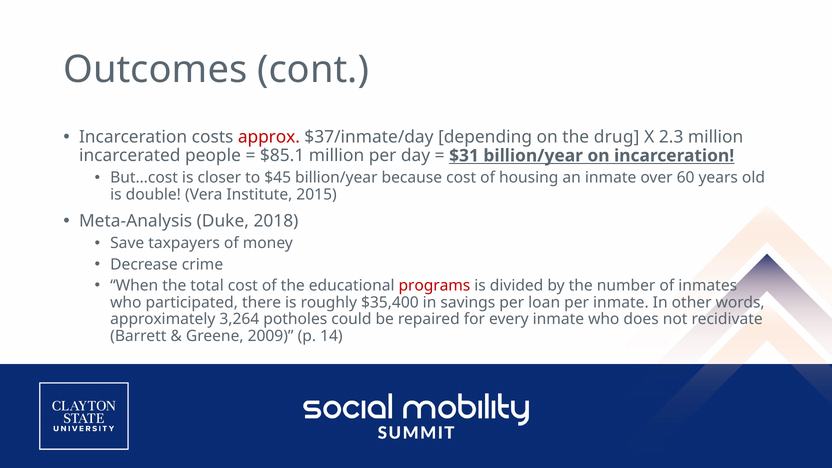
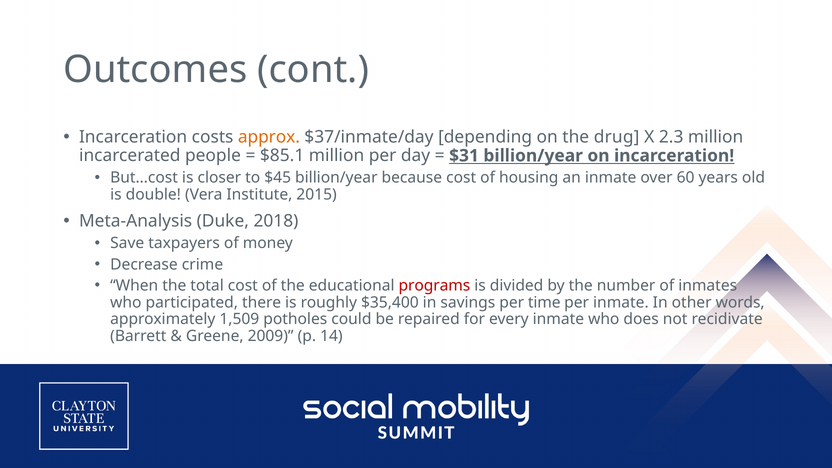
approx colour: red -> orange
loan: loan -> time
3,264: 3,264 -> 1,509
